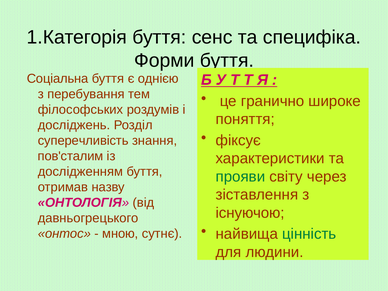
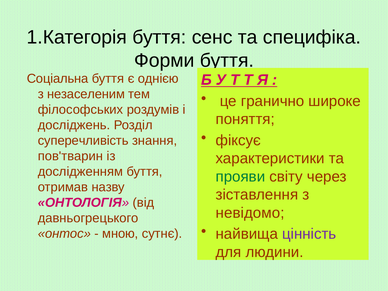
перебування: перебування -> незаселеним
пов'сталим: пов'сталим -> пов'тварин
існуючою: існуючою -> невідомо
цінність colour: green -> purple
